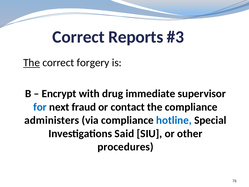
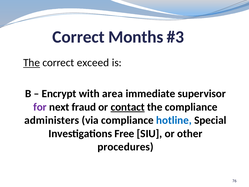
Reports: Reports -> Months
forgery: forgery -> exceed
drug: drug -> area
for colour: blue -> purple
contact underline: none -> present
Said: Said -> Free
